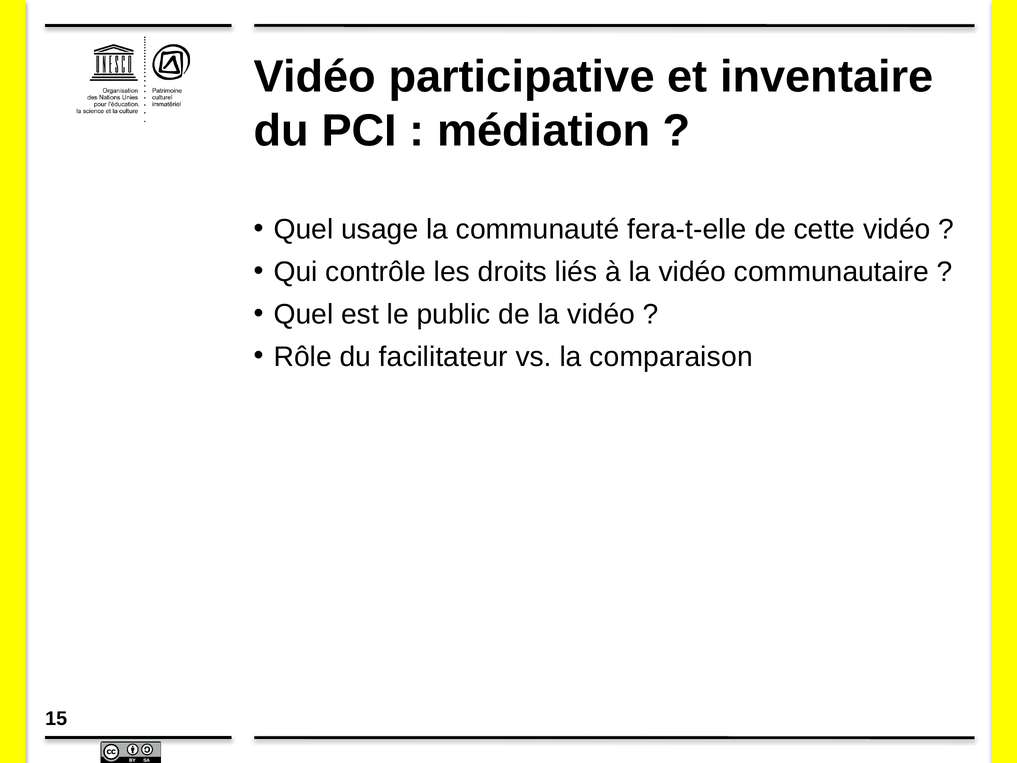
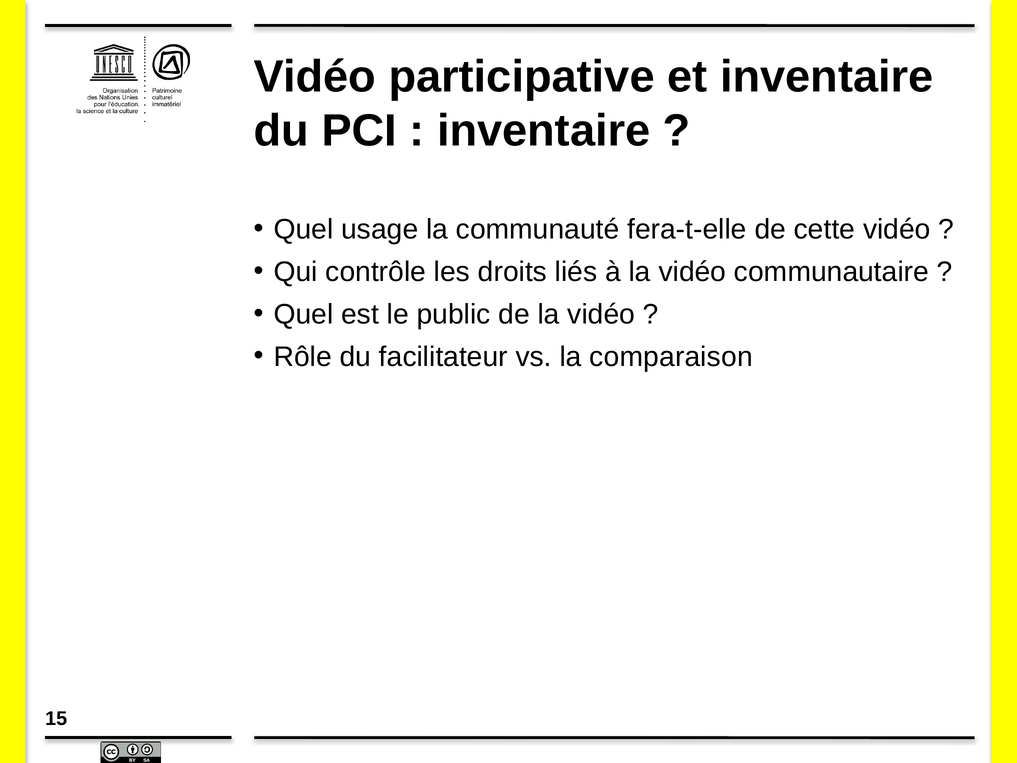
médiation at (544, 131): médiation -> inventaire
